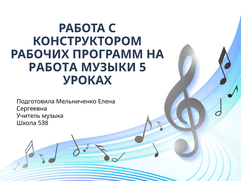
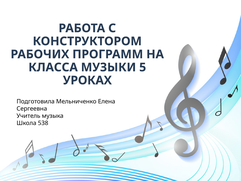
РАБОТА at (53, 67): РАБОТА -> КЛАССА
